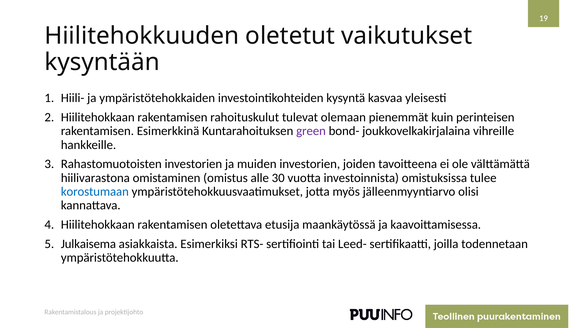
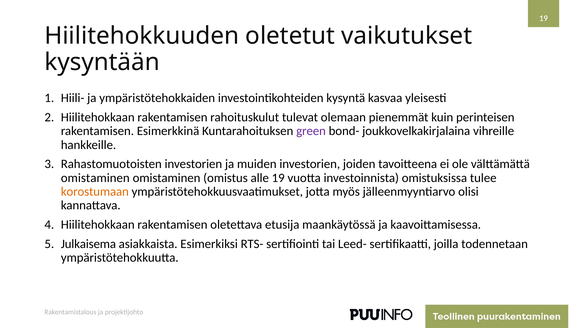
hiilivarastona at (95, 178): hiilivarastona -> omistaminen
alle 30: 30 -> 19
korostumaan colour: blue -> orange
